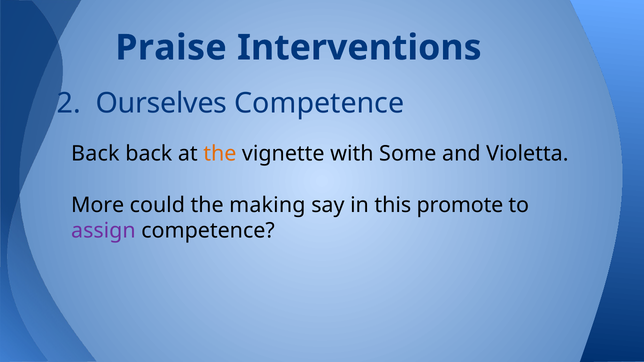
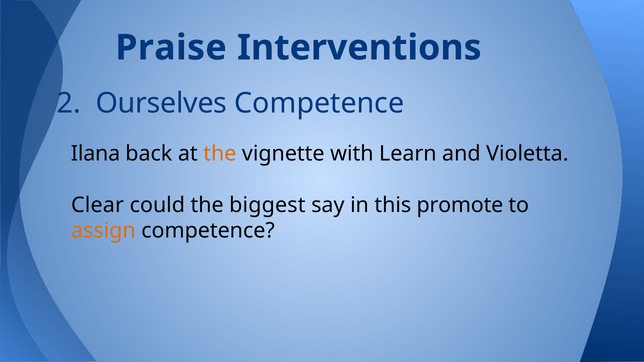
Back at (95, 154): Back -> Ilana
Some: Some -> Learn
More: More -> Clear
making: making -> biggest
assign colour: purple -> orange
